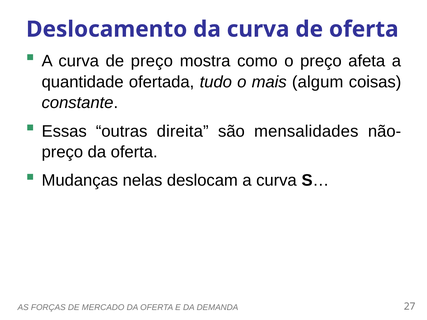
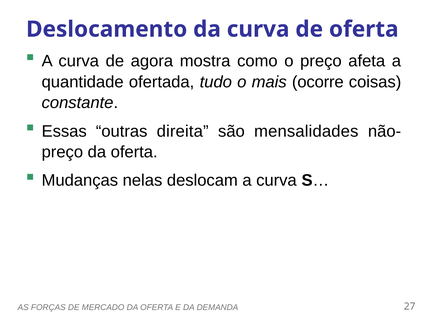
de preço: preço -> agora
algum: algum -> ocorre
